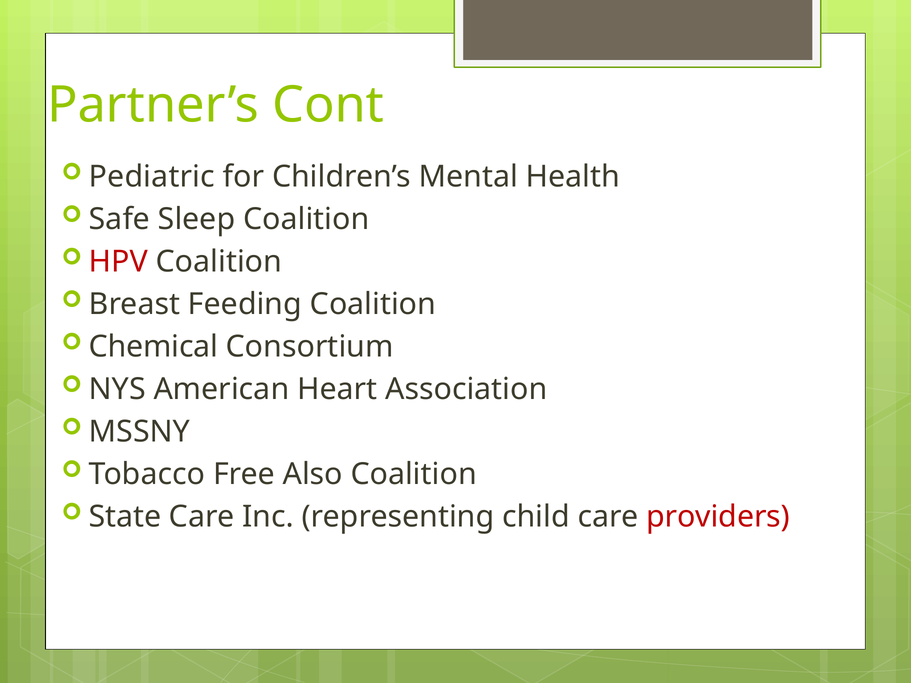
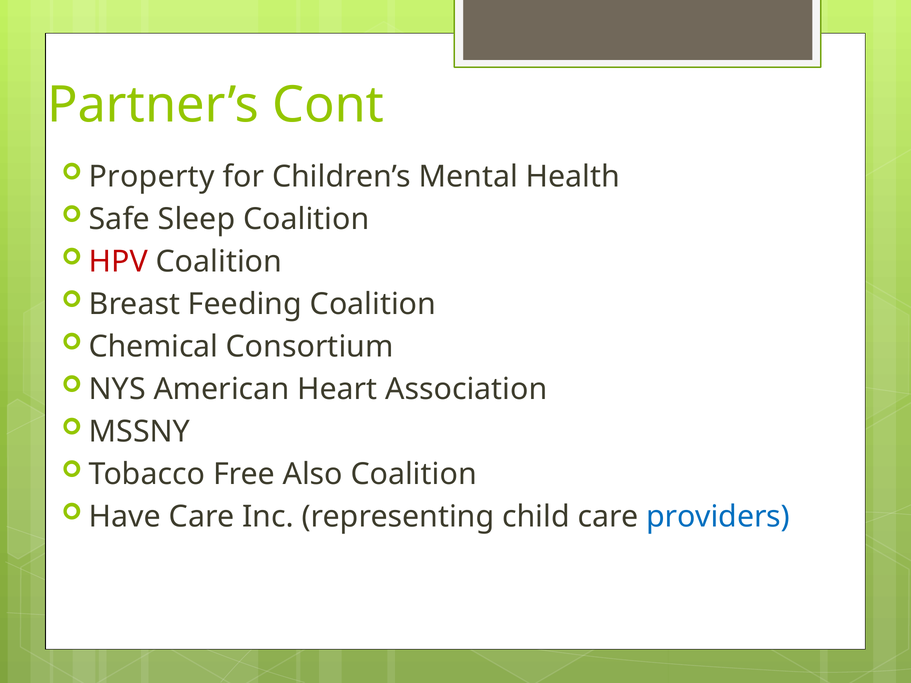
Pediatric: Pediatric -> Property
State: State -> Have
providers colour: red -> blue
